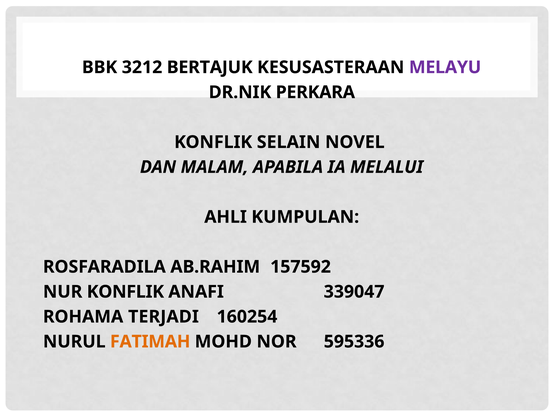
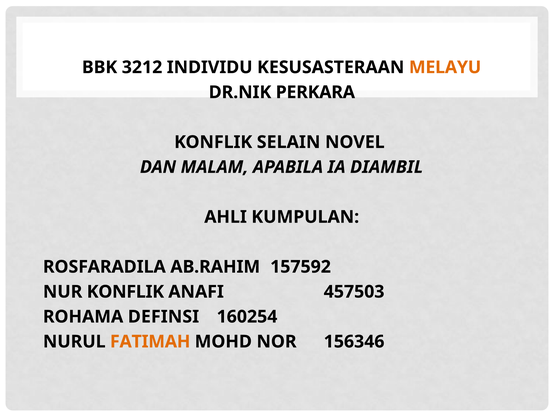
BERTAJUK: BERTAJUK -> INDIVIDU
MELAYU colour: purple -> orange
MELALUI: MELALUI -> DIAMBIL
339047: 339047 -> 457503
TERJADI: TERJADI -> DEFINSI
595336: 595336 -> 156346
